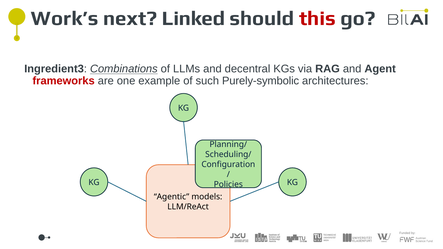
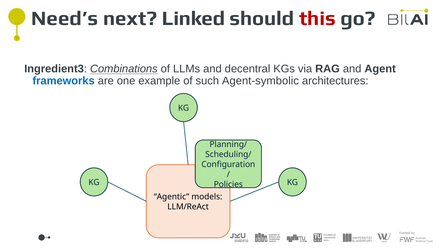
Work’s: Work’s -> Need’s
frameworks colour: red -> blue
Purely-symbolic: Purely-symbolic -> Agent-symbolic
